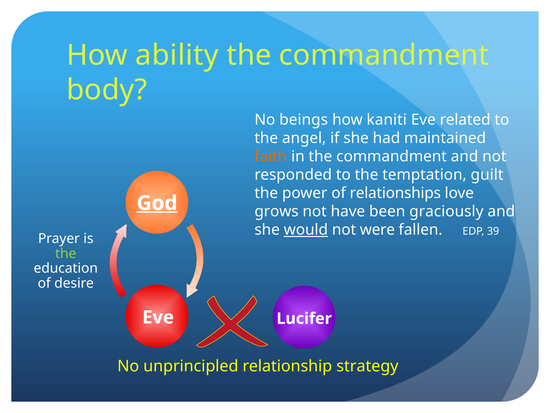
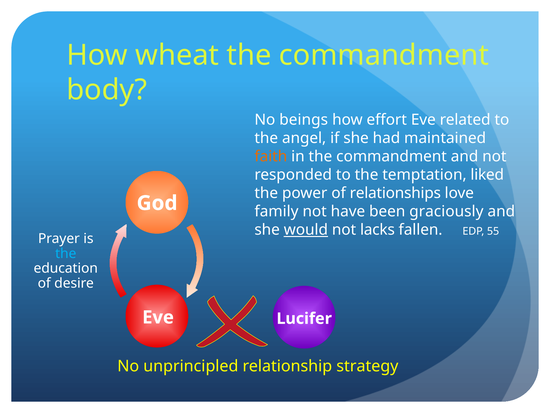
ability: ability -> wheat
kaniti: kaniti -> effort
guilt: guilt -> liked
God underline: present -> none
grows: grows -> family
were: were -> lacks
39: 39 -> 55
the at (66, 253) colour: light green -> light blue
